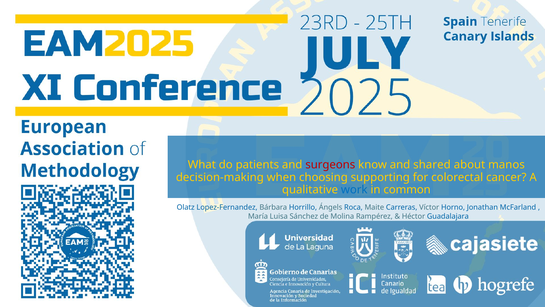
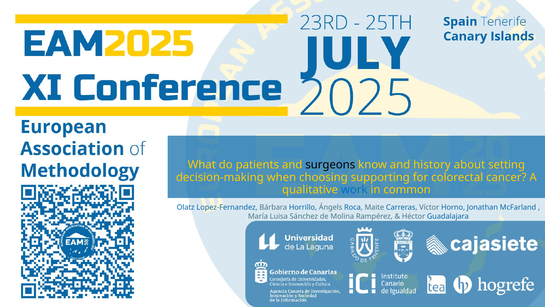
surgeons colour: red -> black
shared: shared -> history
manos: manos -> setting
